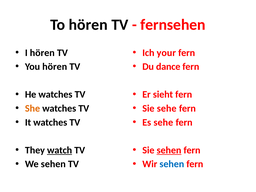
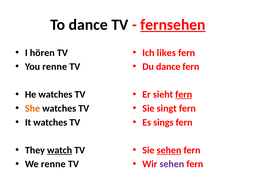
To hören: hören -> dance
fernsehen underline: none -> present
your: your -> likes
You hören: hören -> renne
fern at (184, 94) underline: none -> present
Sie sehe: sehe -> singt
Es sehe: sehe -> sings
We sehen: sehen -> renne
sehen at (172, 164) colour: blue -> purple
